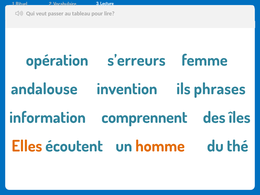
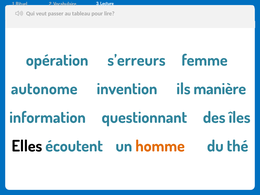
andalouse: andalouse -> autonome
phrases: phrases -> manière
comprennent: comprennent -> questionnant
Elles colour: orange -> black
